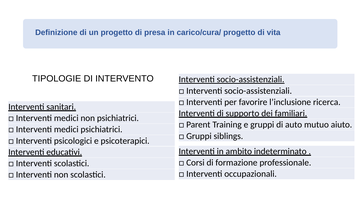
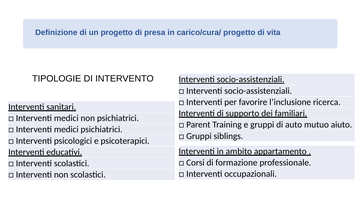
indeterminato: indeterminato -> appartamento
